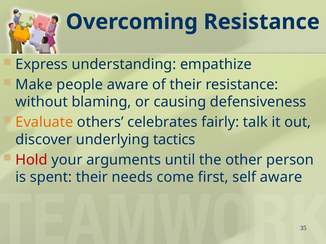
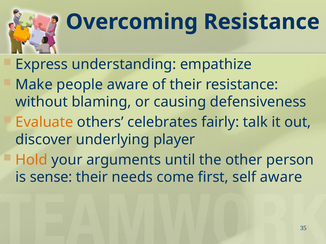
tactics: tactics -> player
Hold colour: red -> orange
spent: spent -> sense
